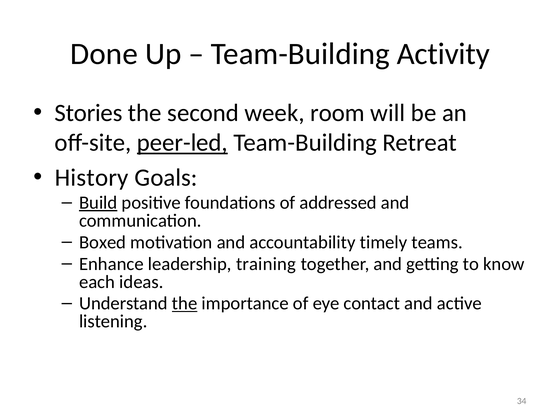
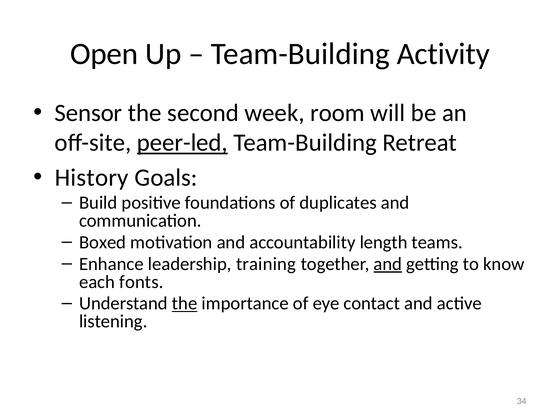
Done: Done -> Open
Stories: Stories -> Sensor
Build underline: present -> none
addressed: addressed -> duplicates
timely: timely -> length
and at (388, 264) underline: none -> present
ideas: ideas -> fonts
